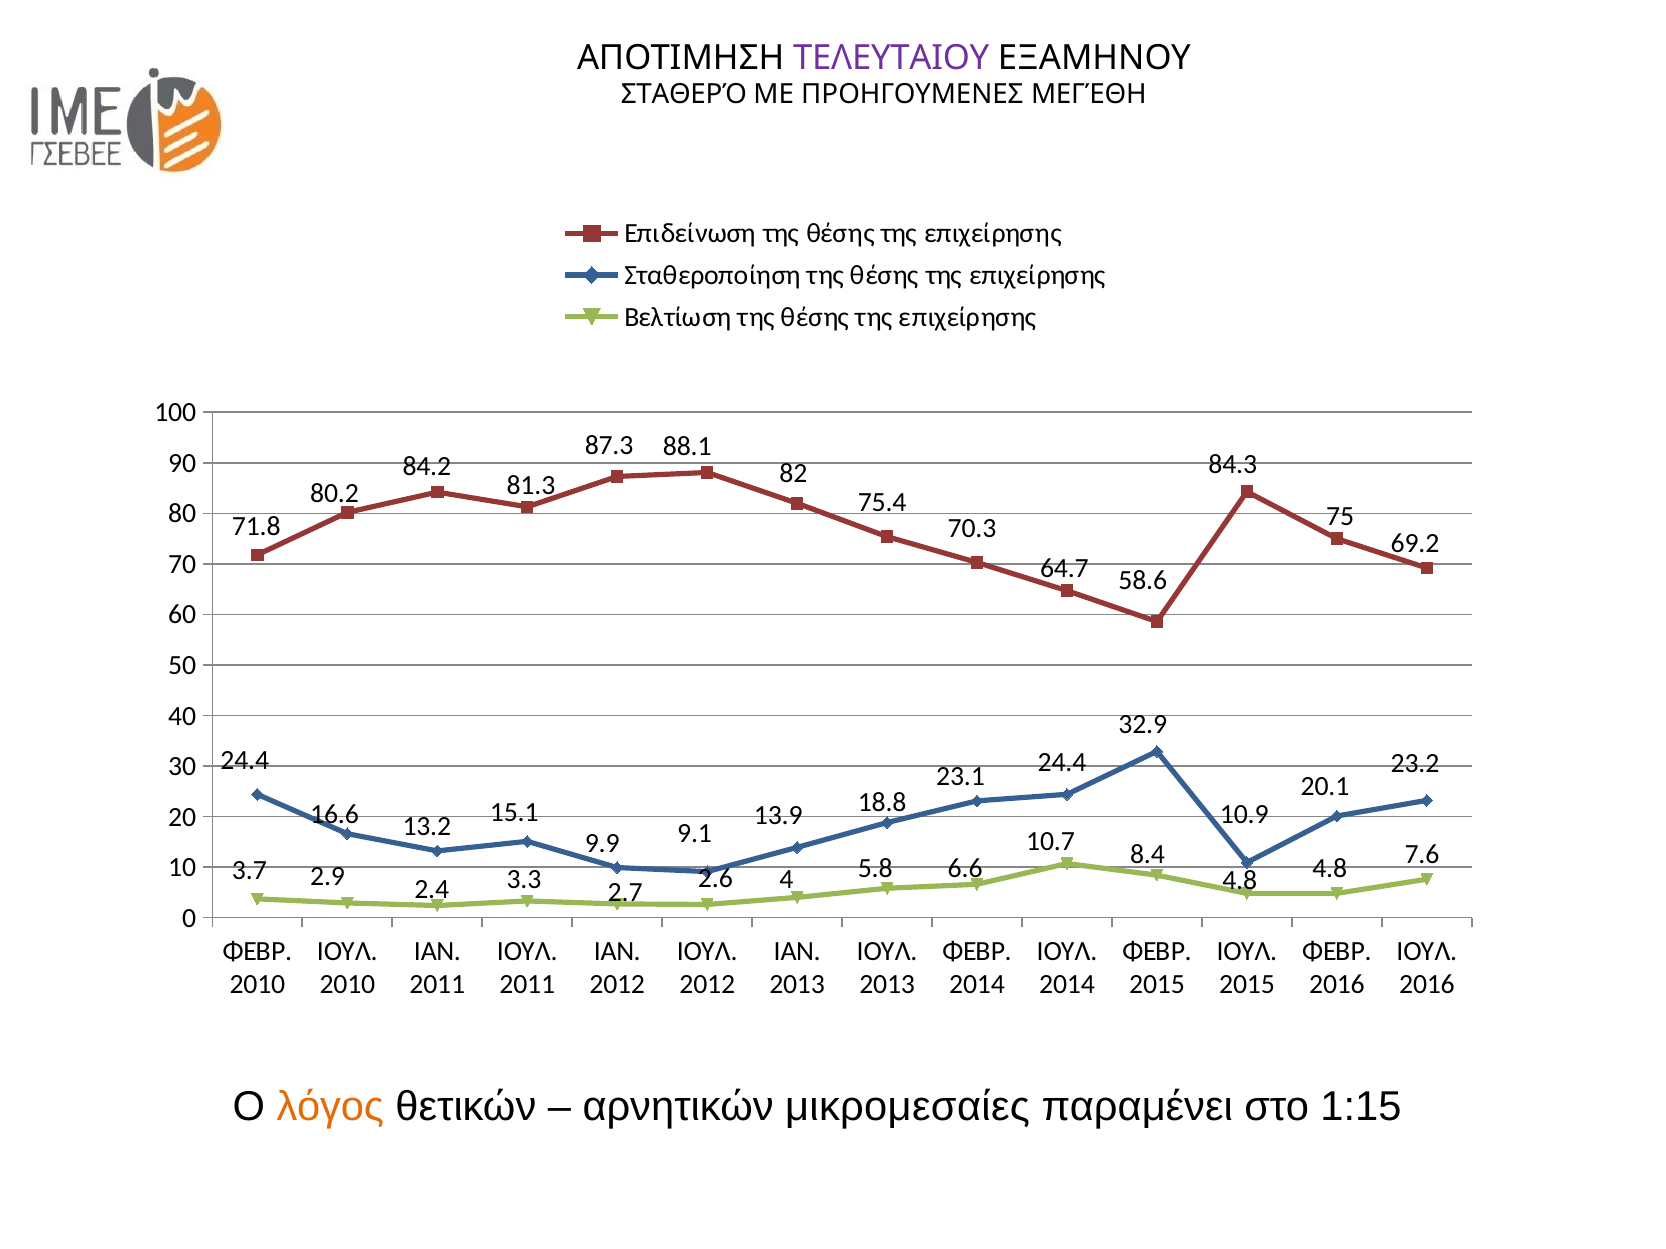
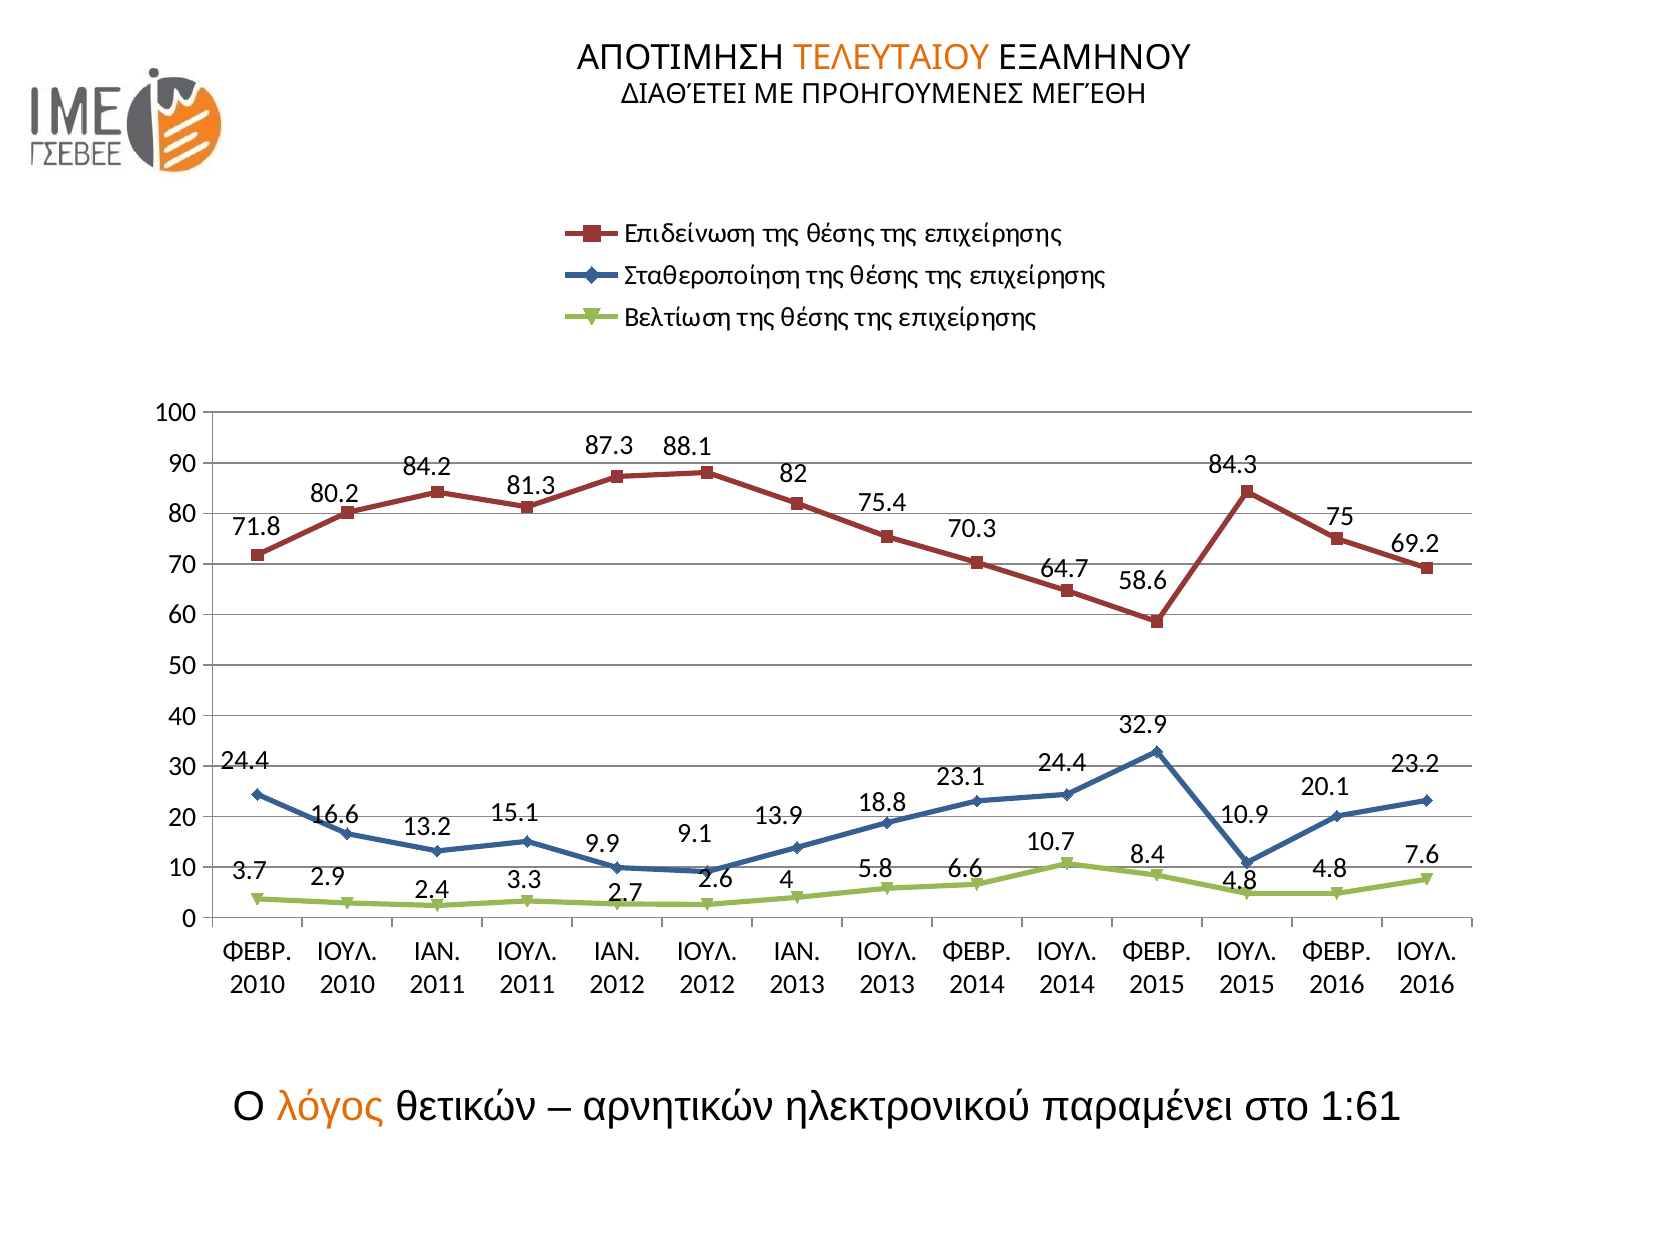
ΤΕΛΕΥΤΑΙΟΥ colour: purple -> orange
ΣΤΑΘΕΡΌ: ΣΤΑΘΕΡΌ -> ΔΙΑΘΈΤΕΙ
μικρομεσαίες: μικρομεσαίες -> ηλεκτρονικού
1:15: 1:15 -> 1:61
